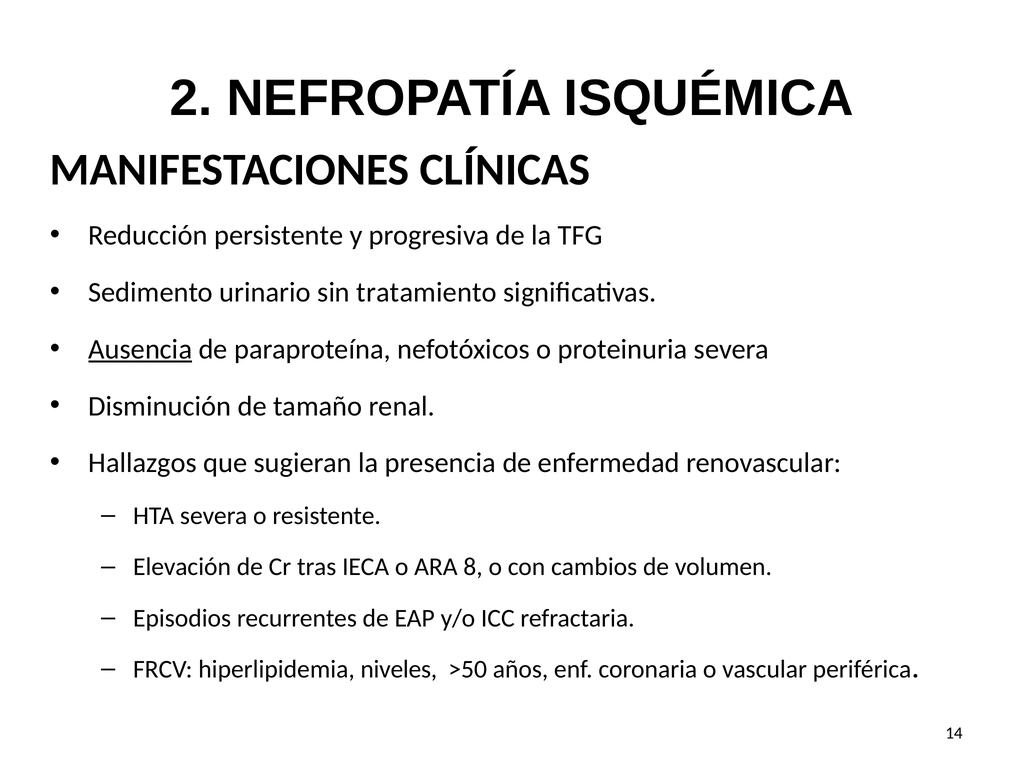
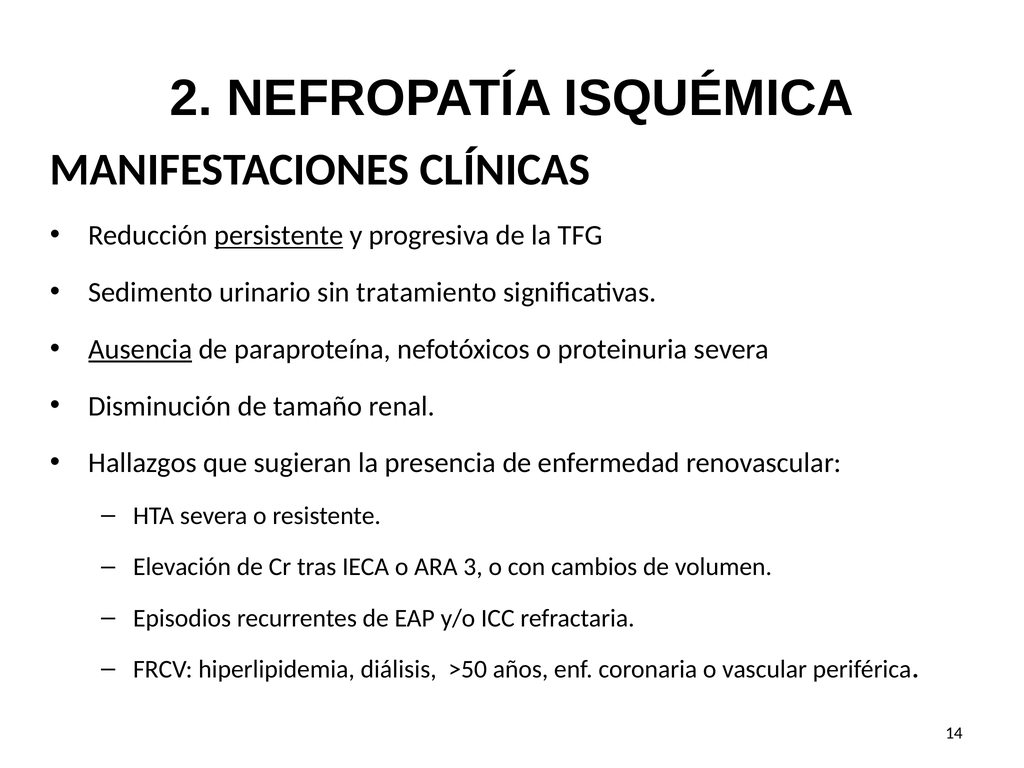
persistente underline: none -> present
8: 8 -> 3
niveles: niveles -> diálisis
